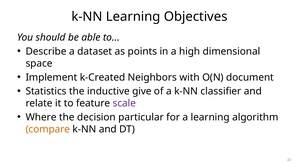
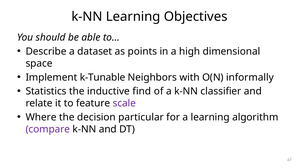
k-Created: k-Created -> k-Tunable
document: document -> informally
give: give -> find
compare colour: orange -> purple
